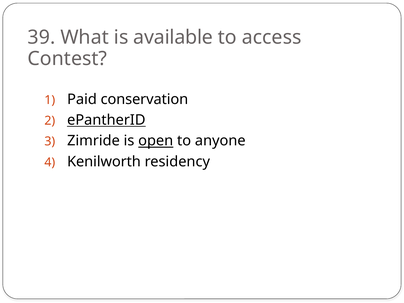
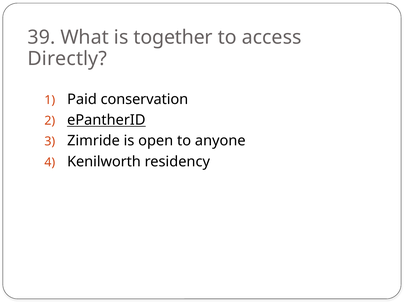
available: available -> together
Contest: Contest -> Directly
open underline: present -> none
